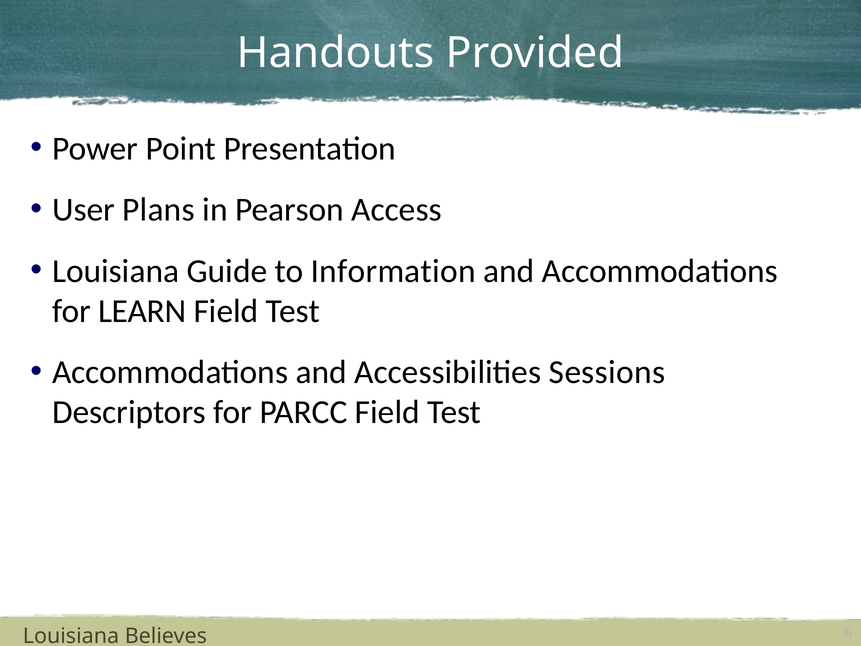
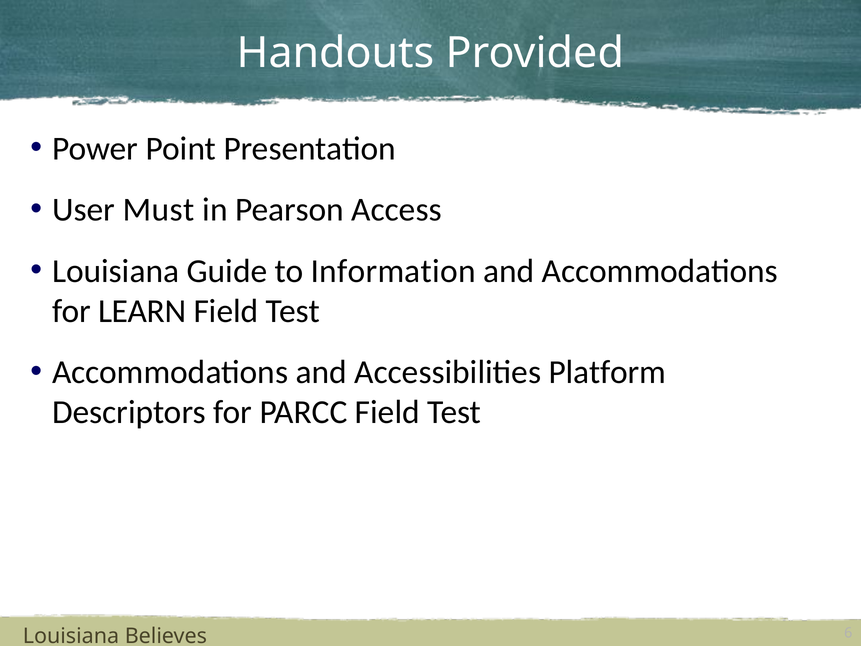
Plans: Plans -> Must
Sessions: Sessions -> Platform
